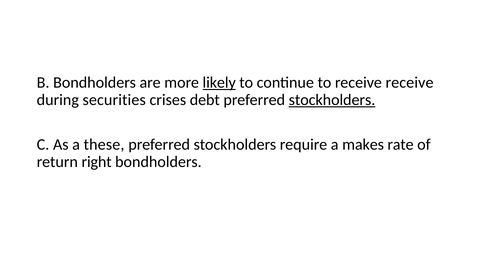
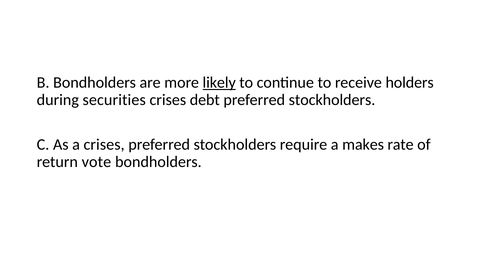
receive receive: receive -> holders
stockholders at (332, 100) underline: present -> none
a these: these -> crises
right: right -> vote
